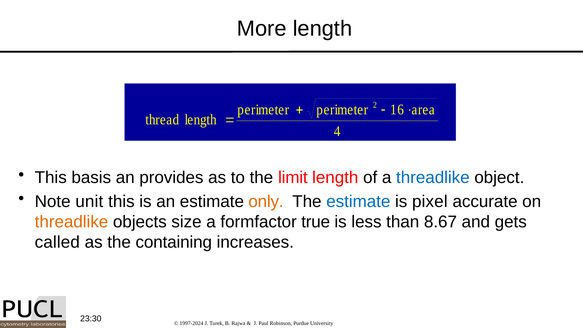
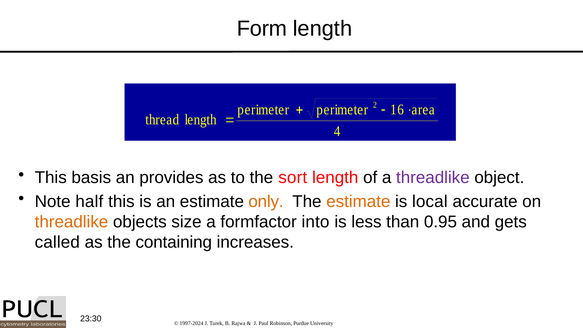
More: More -> Form
limit: limit -> sort
threadlike at (433, 178) colour: blue -> purple
unit: unit -> half
estimate at (358, 201) colour: blue -> orange
pixel: pixel -> local
true: true -> into
8.67: 8.67 -> 0.95
